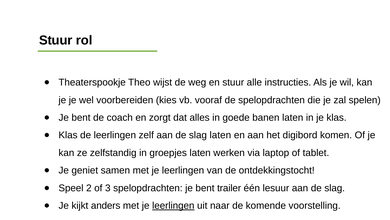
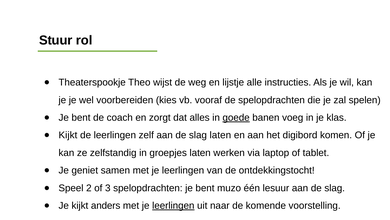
en stuur: stuur -> lijstje
goede underline: none -> present
banen laten: laten -> voeg
Klas at (68, 135): Klas -> Kijkt
trailer: trailer -> muzo
